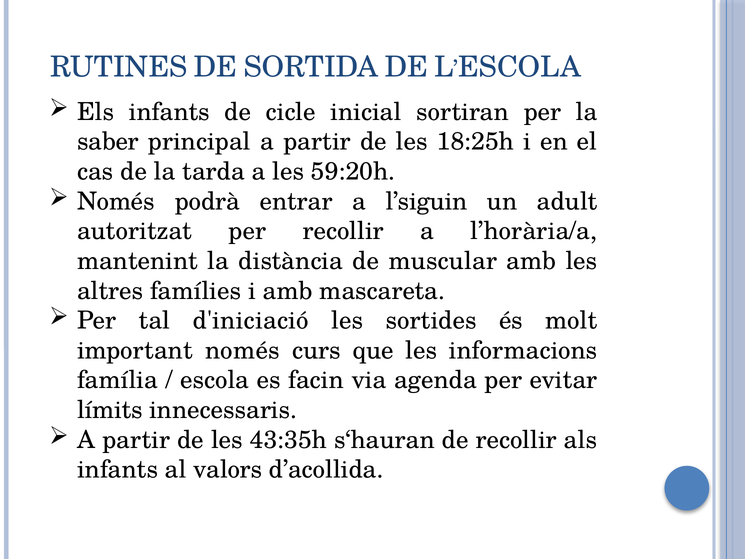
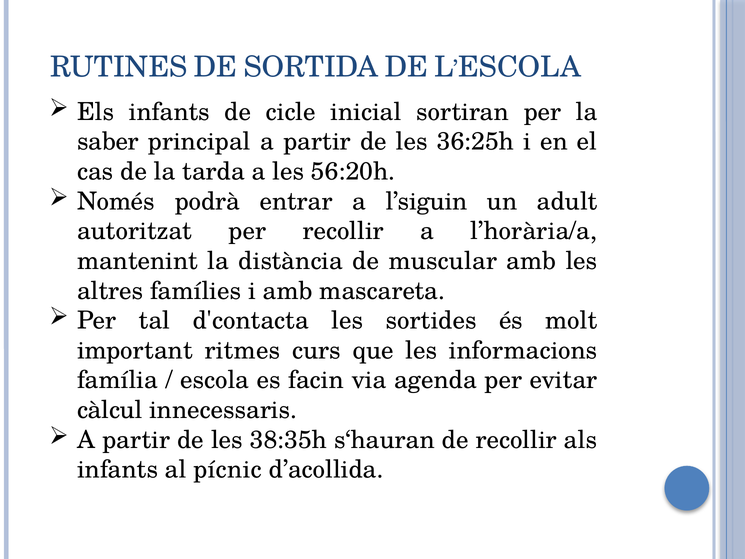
18:25h: 18:25h -> 36:25h
59:20h: 59:20h -> 56:20h
d'iniciació: d'iniciació -> d'contacta
important només: només -> ritmes
límits: límits -> càlcul
43:35h: 43:35h -> 38:35h
valors: valors -> pícnic
